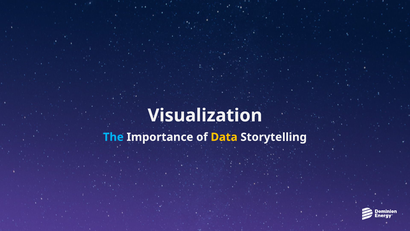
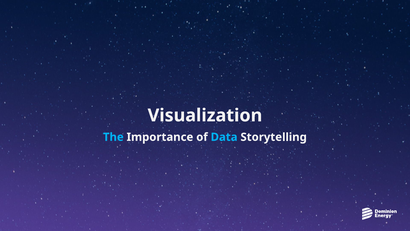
Data colour: yellow -> light blue
